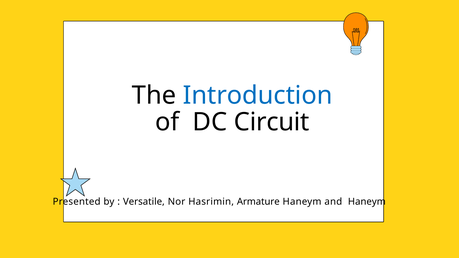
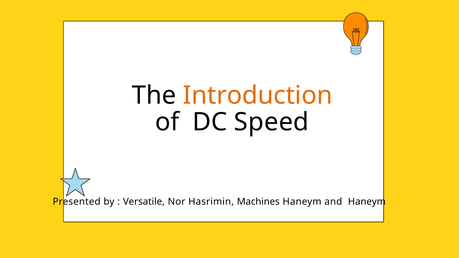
Introduction colour: blue -> orange
Circuit: Circuit -> Speed
Armature: Armature -> Machines
